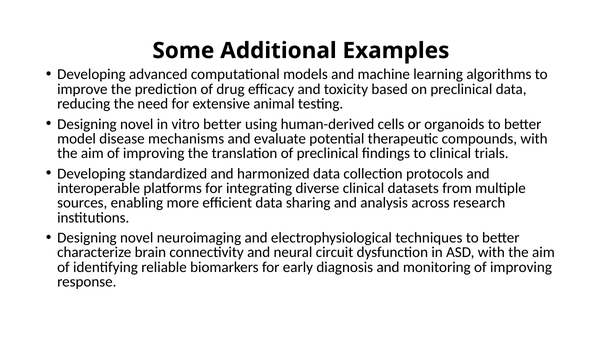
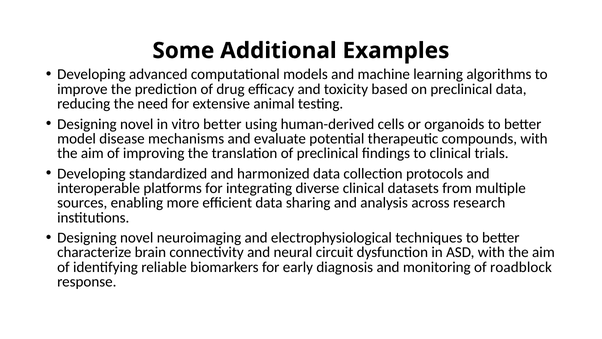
monitoring of improving: improving -> roadblock
